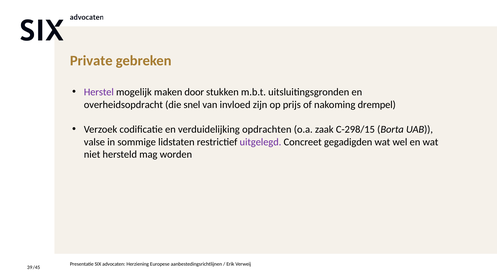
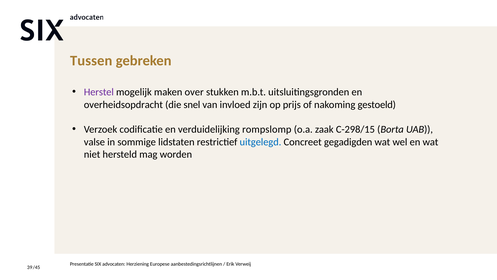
Private: Private -> Tussen
door: door -> over
drempel: drempel -> gestoeld
opdrachten: opdrachten -> rompslomp
uitgelegd colour: purple -> blue
